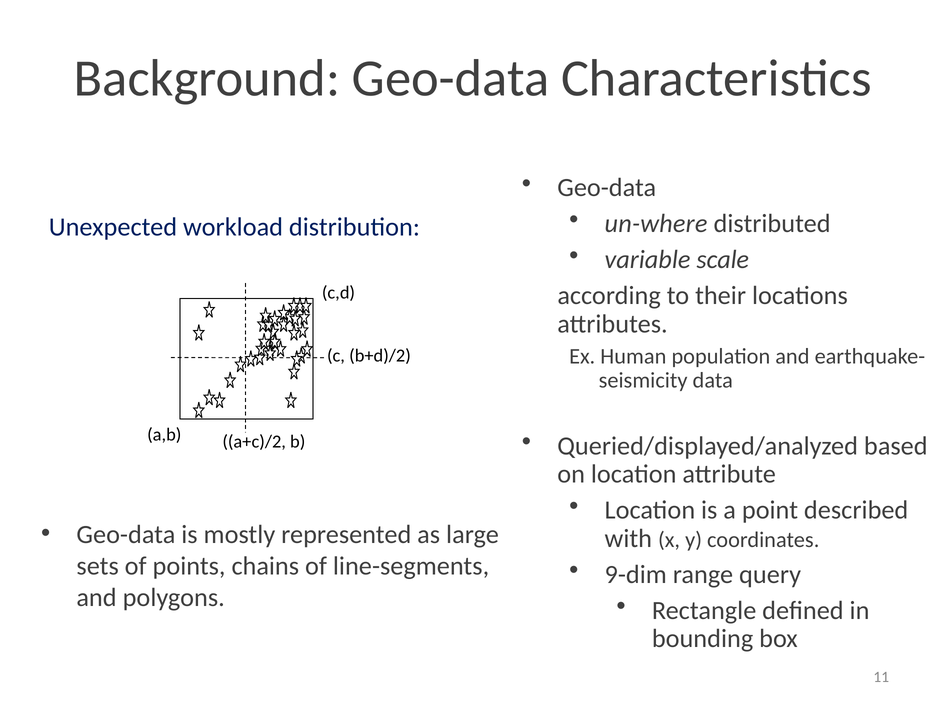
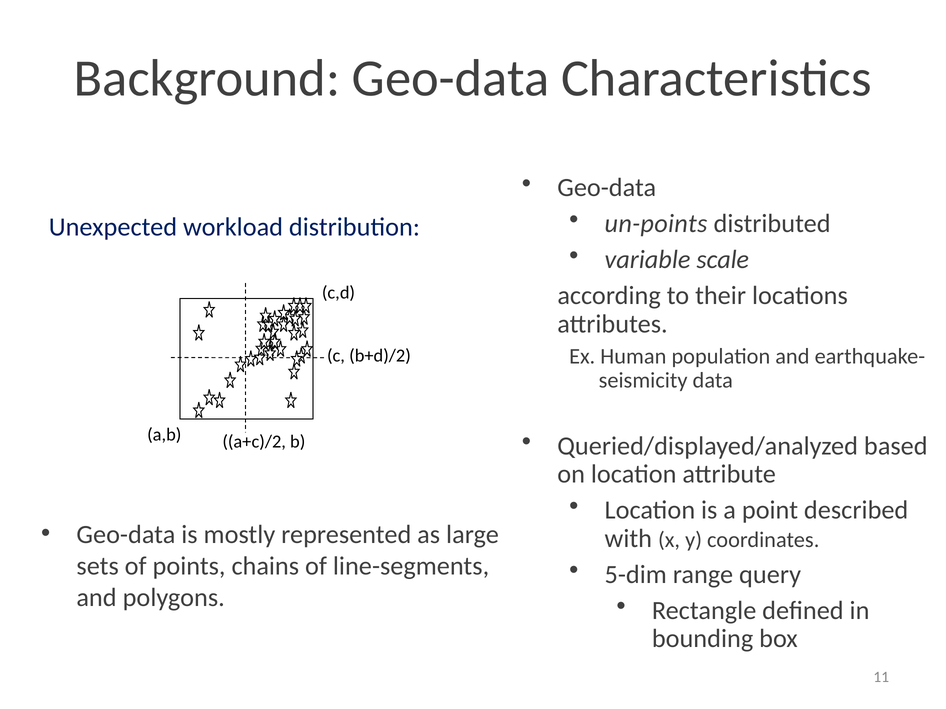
un-where: un-where -> un-points
9-dim: 9-dim -> 5-dim
